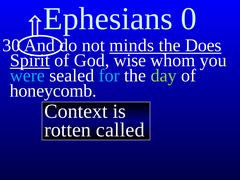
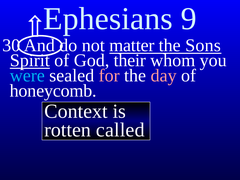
0: 0 -> 9
minds: minds -> matter
Does: Does -> Sons
wise: wise -> their
for colour: light blue -> pink
day colour: light green -> pink
